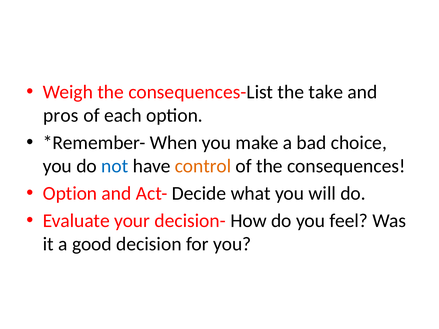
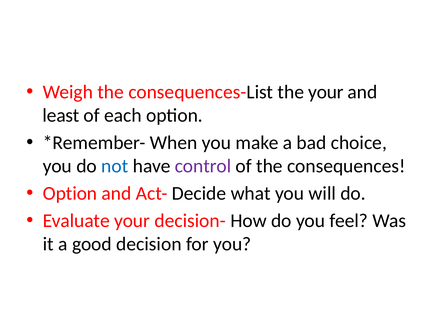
the take: take -> your
pros: pros -> least
control colour: orange -> purple
